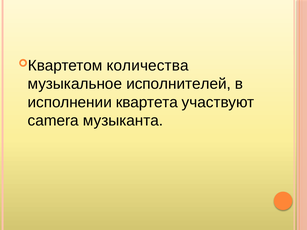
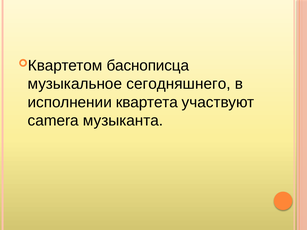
количества: количества -> баснописца
исполнителей: исполнителей -> сегодняшнего
